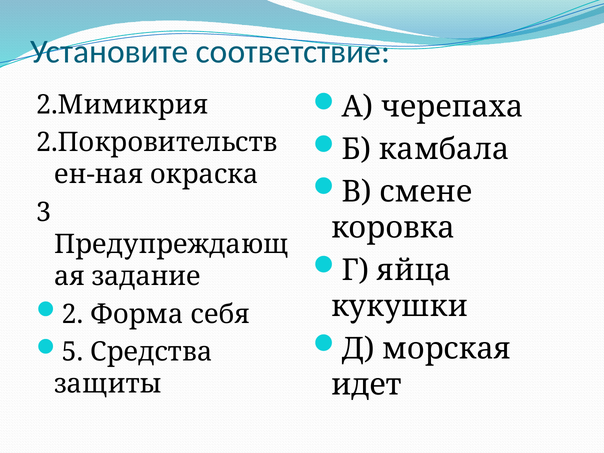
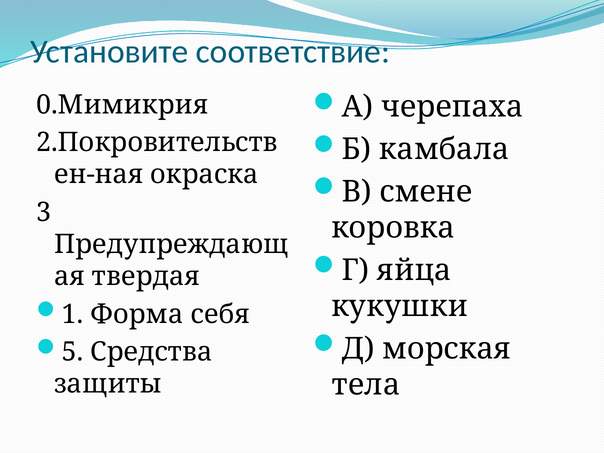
2.Мимикрия: 2.Мимикрия -> 0.Мимикрия
задание: задание -> твердая
2: 2 -> 1
идет: идет -> тела
